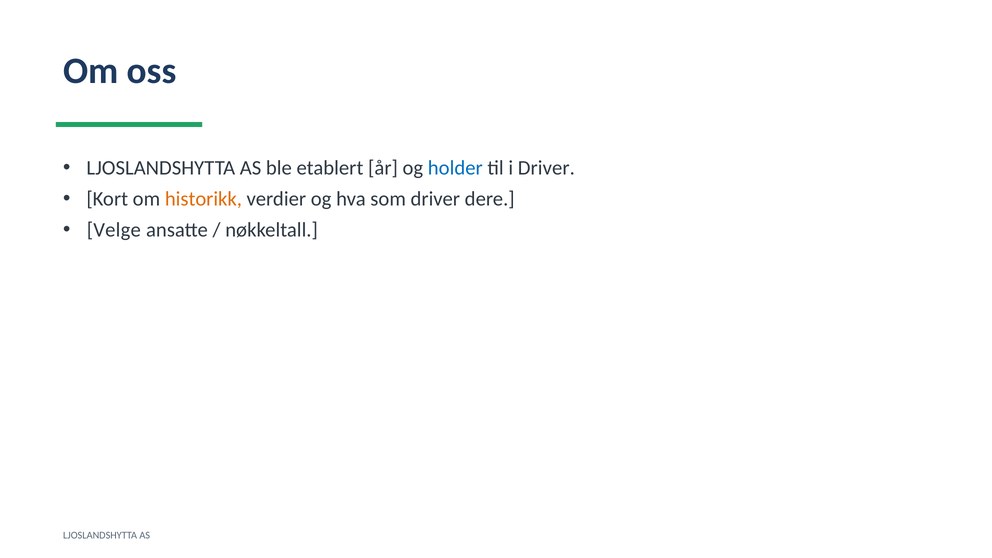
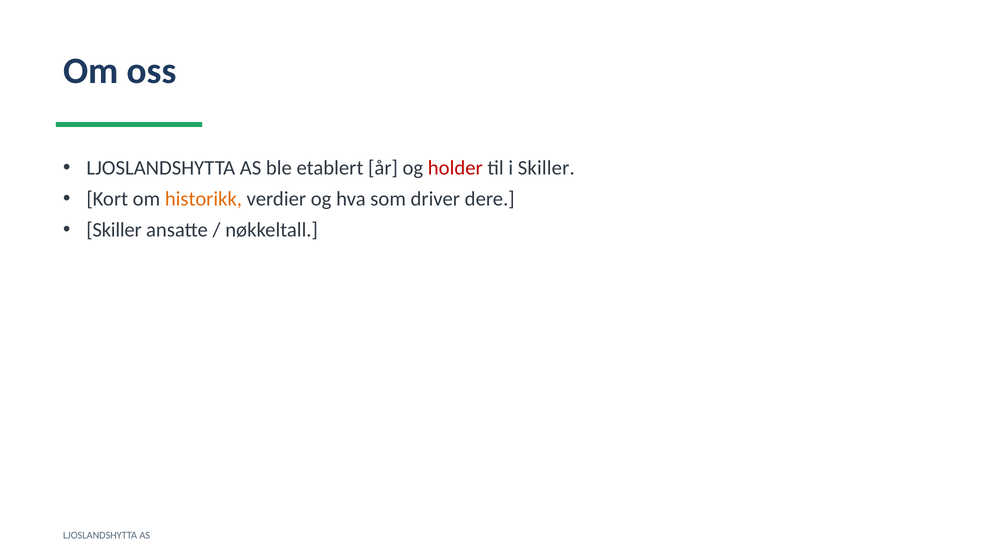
holder colour: blue -> red
i Driver: Driver -> Skiller
Velge at (114, 230): Velge -> Skiller
